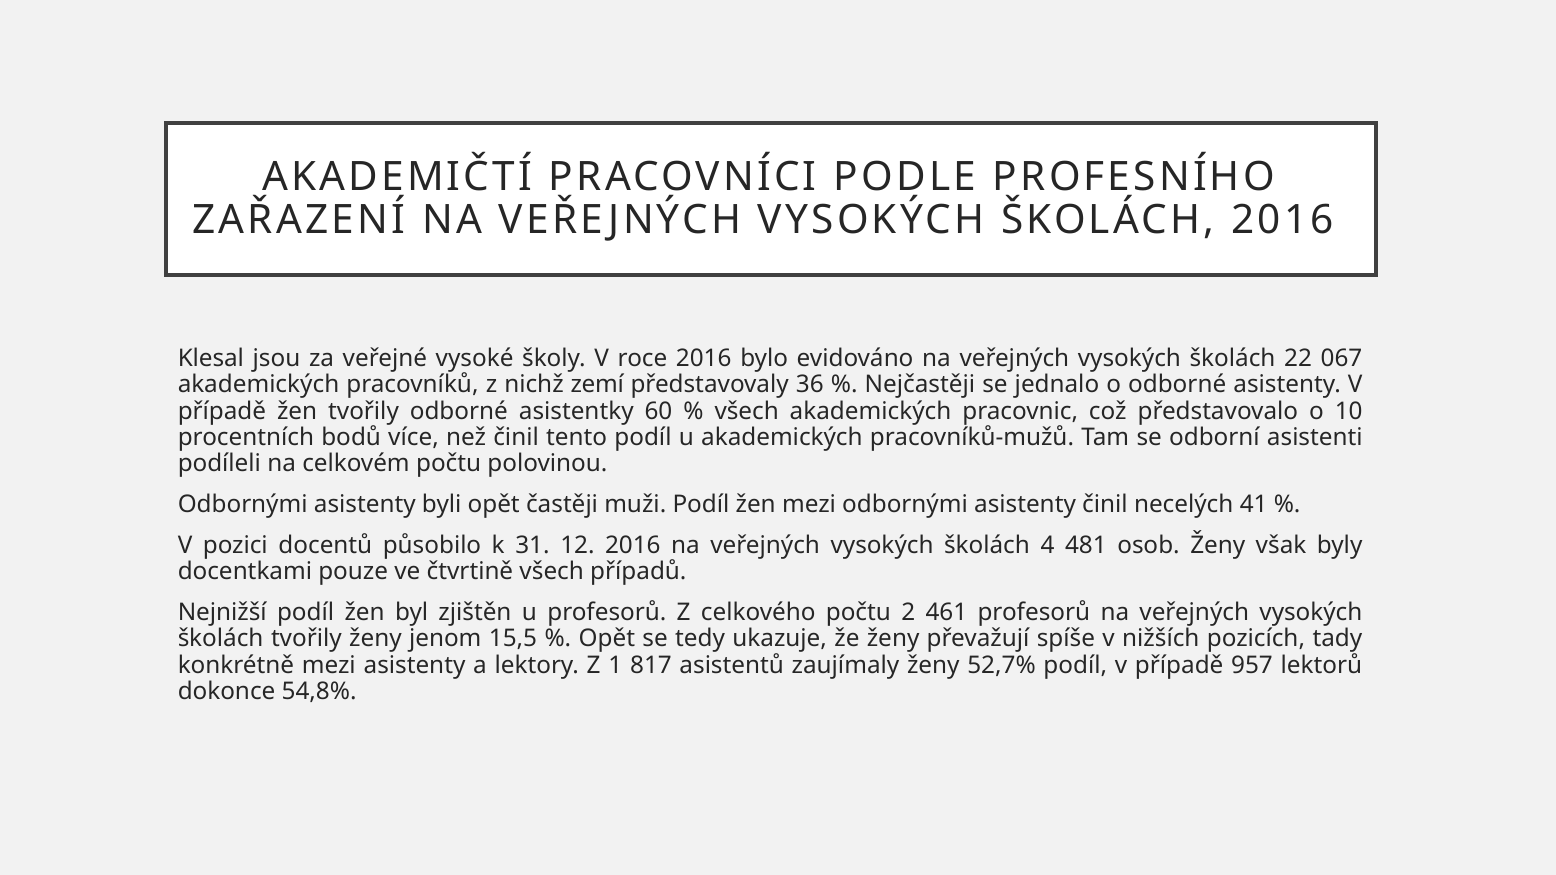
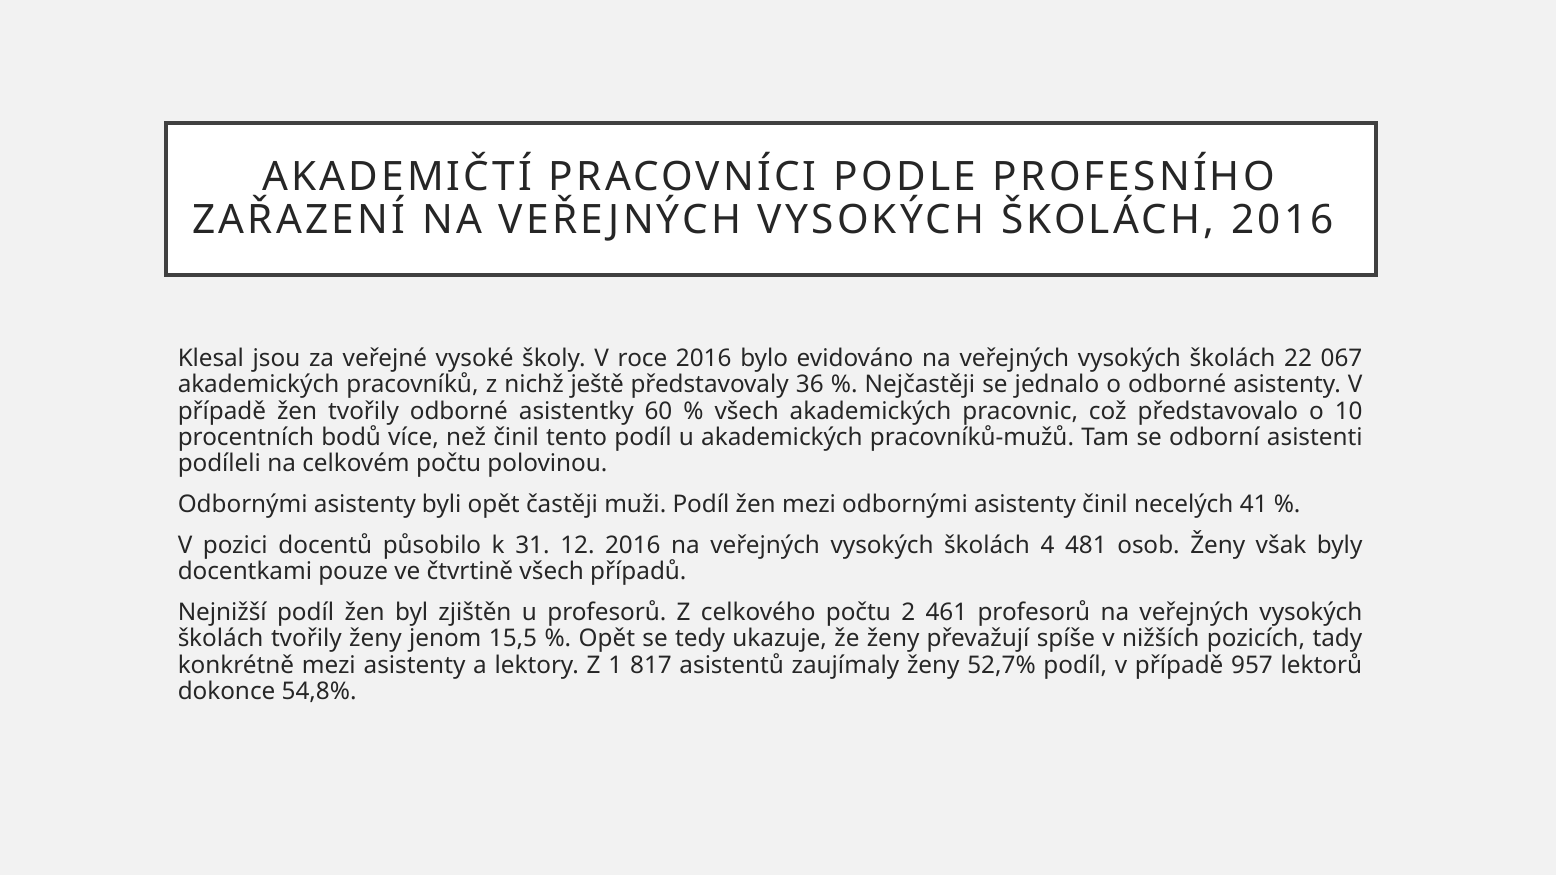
zemí: zemí -> ještě
